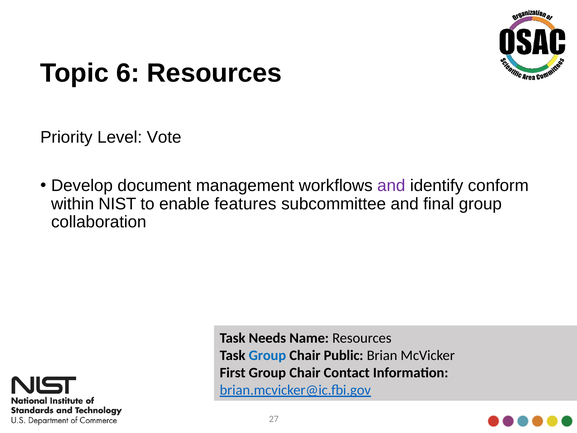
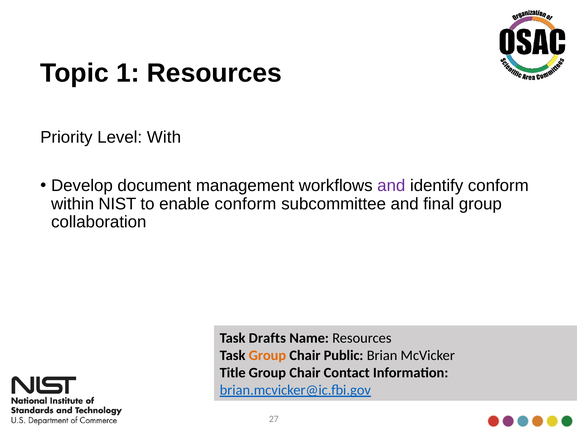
6: 6 -> 1
Vote: Vote -> With
enable features: features -> conform
Needs: Needs -> Drafts
Group at (267, 355) colour: blue -> orange
First: First -> Title
